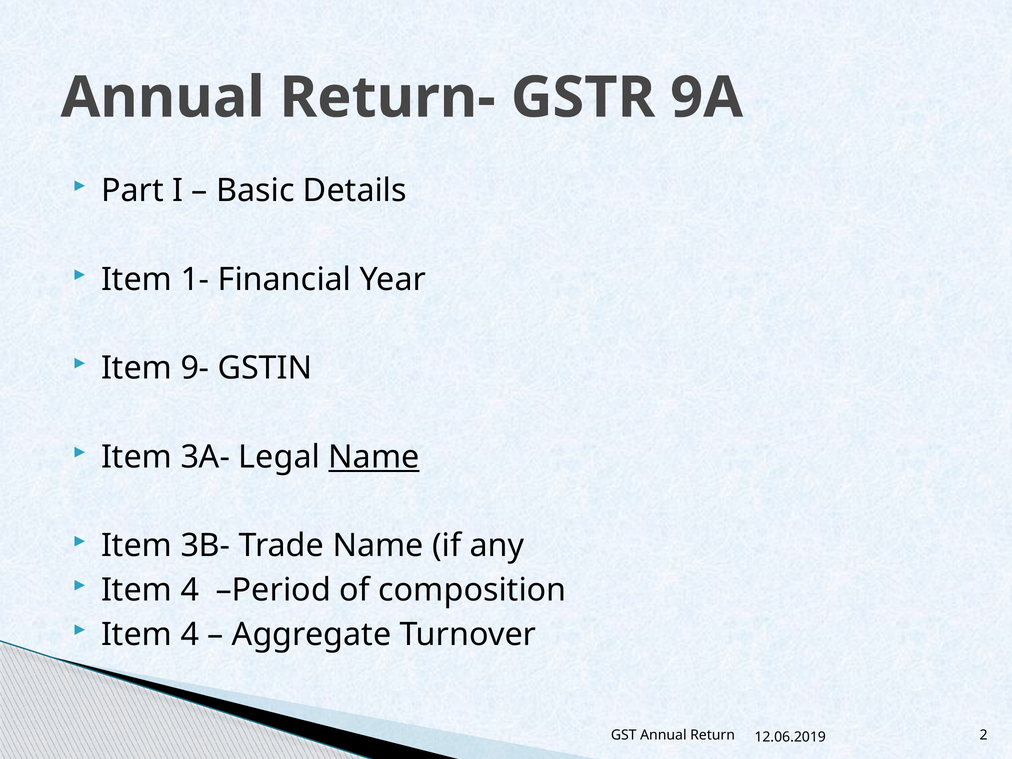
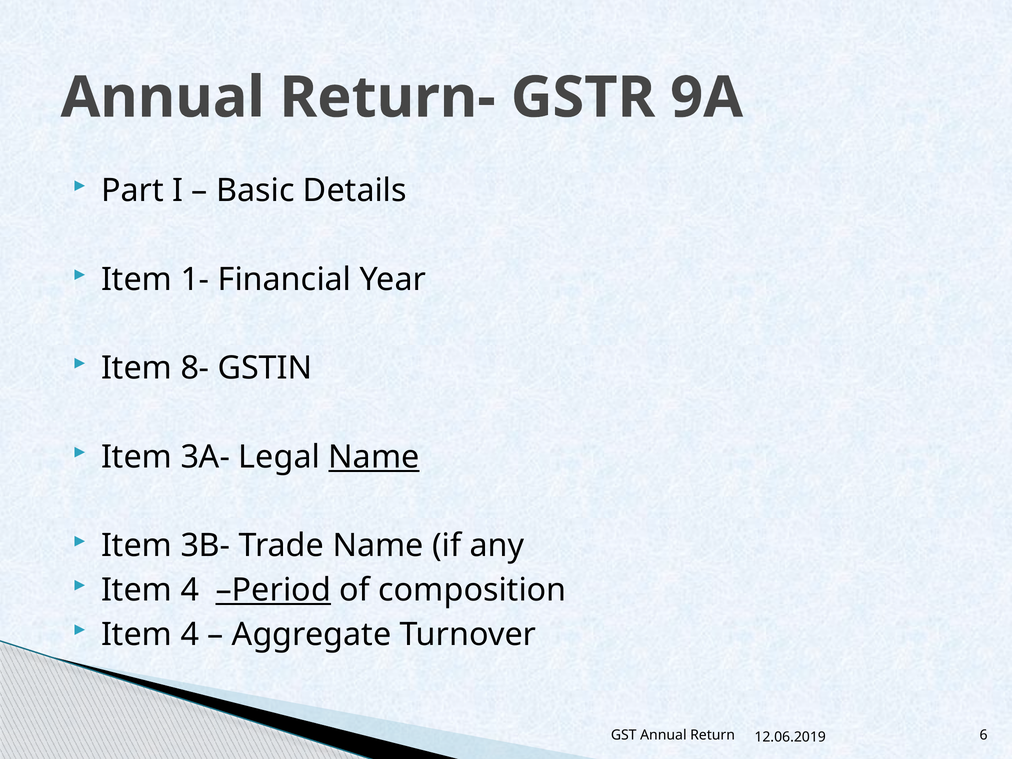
9-: 9- -> 8-
Period underline: none -> present
2: 2 -> 6
